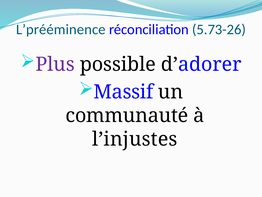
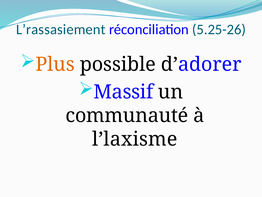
L’prééminence: L’prééminence -> L’rassasiement
5.73-26: 5.73-26 -> 5.25-26
Plus colour: purple -> orange
l’injustes: l’injustes -> l’laxisme
